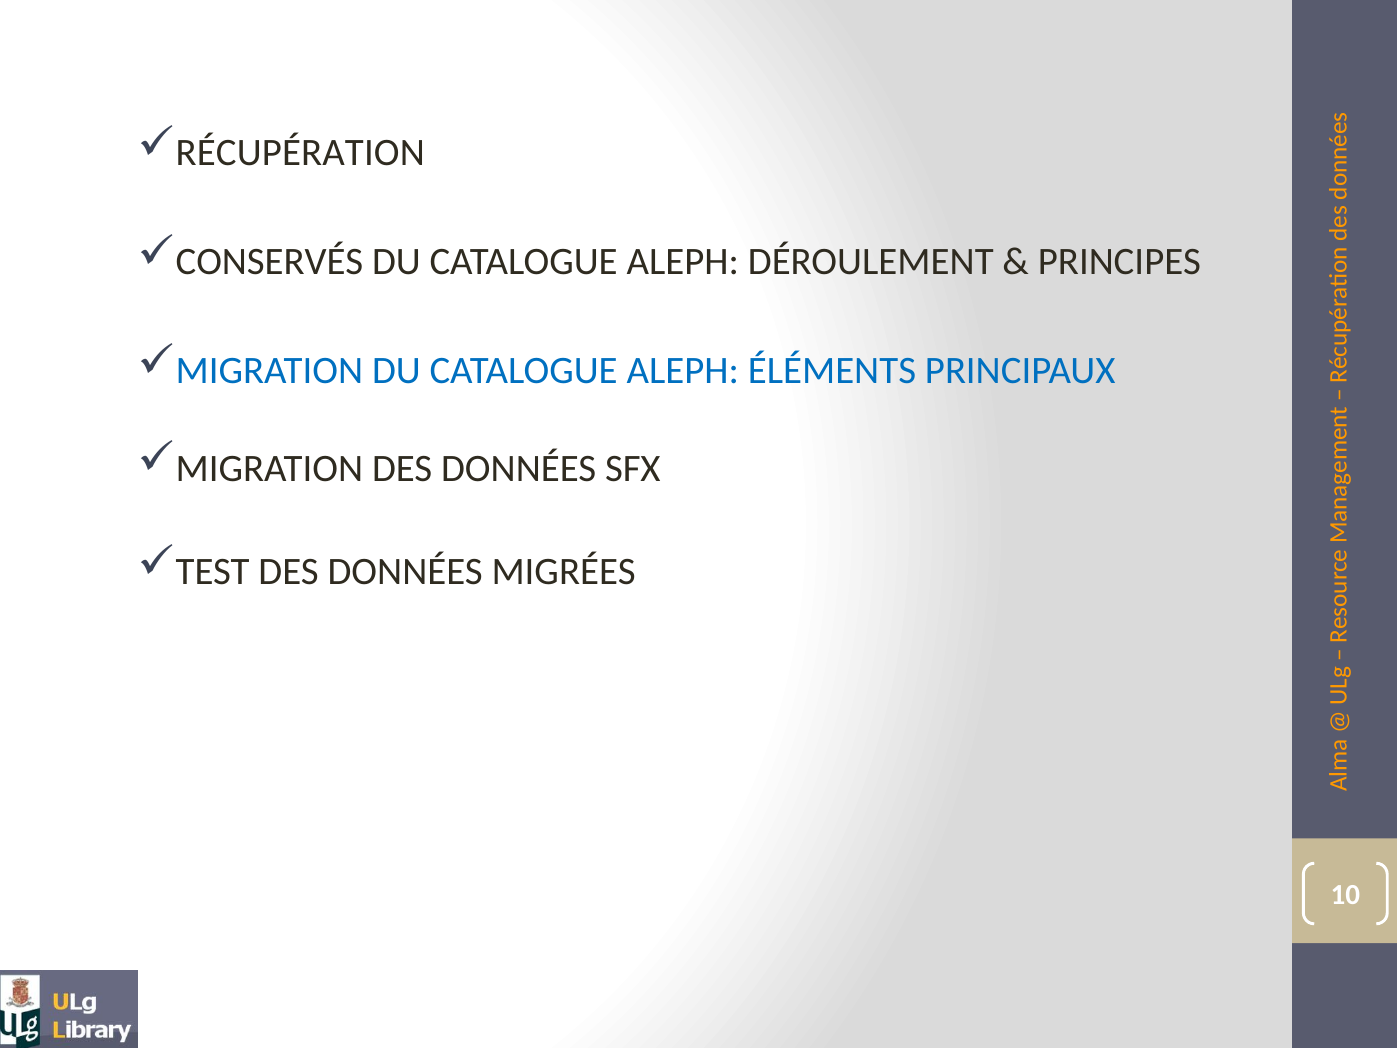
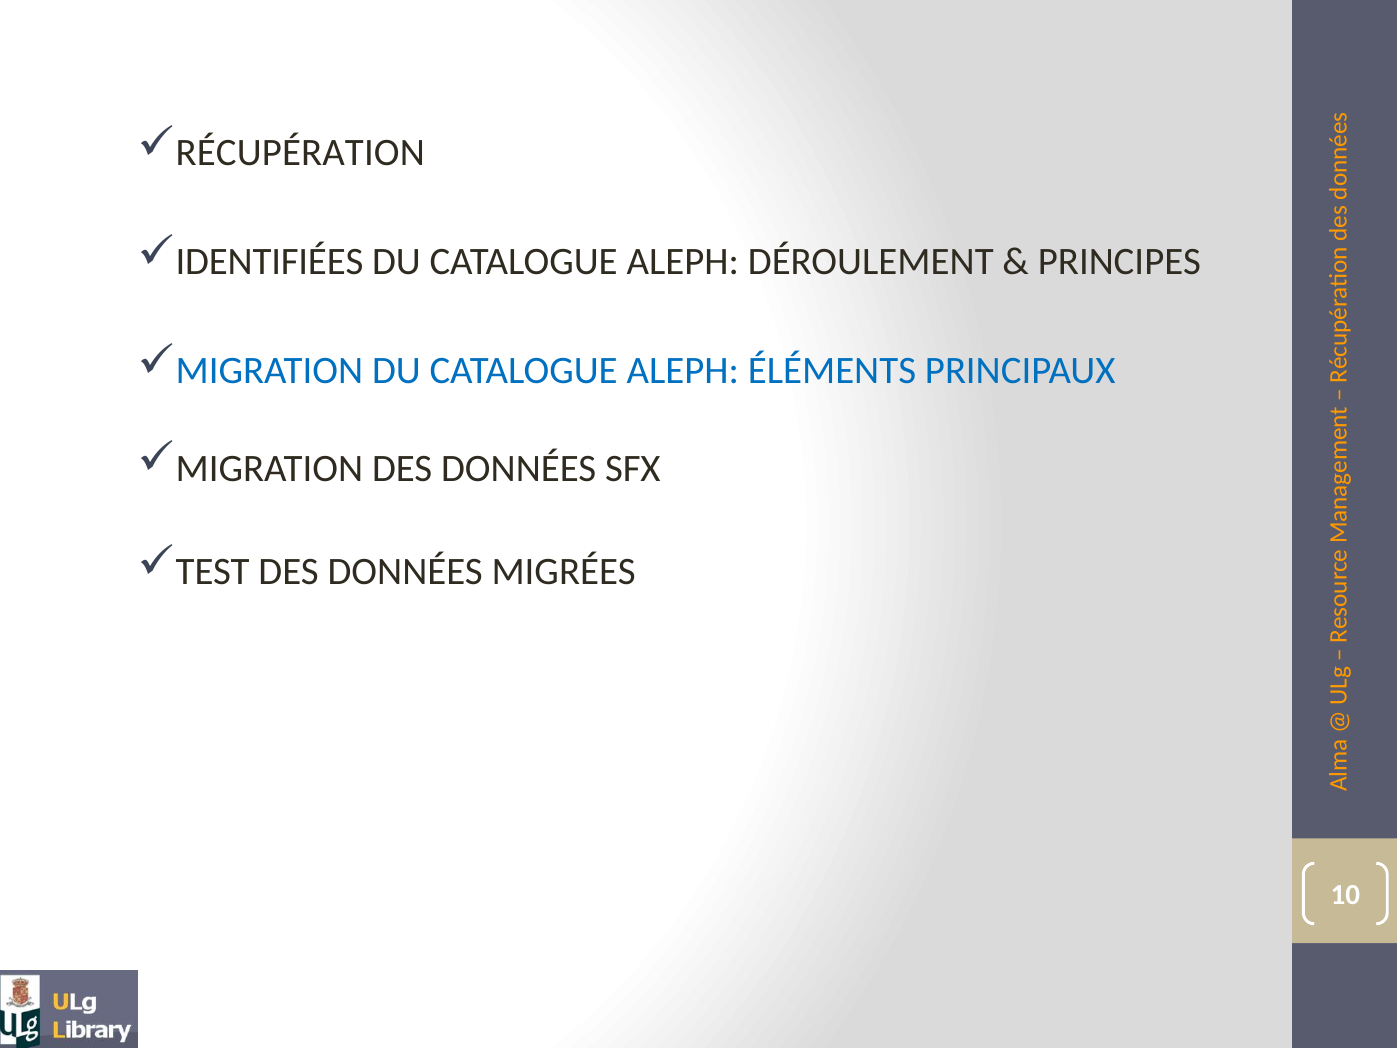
CONSERVÉS: CONSERVÉS -> IDENTIFIÉES
